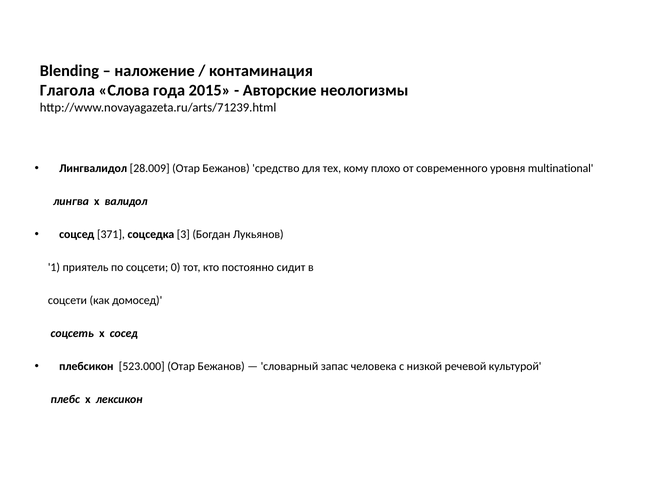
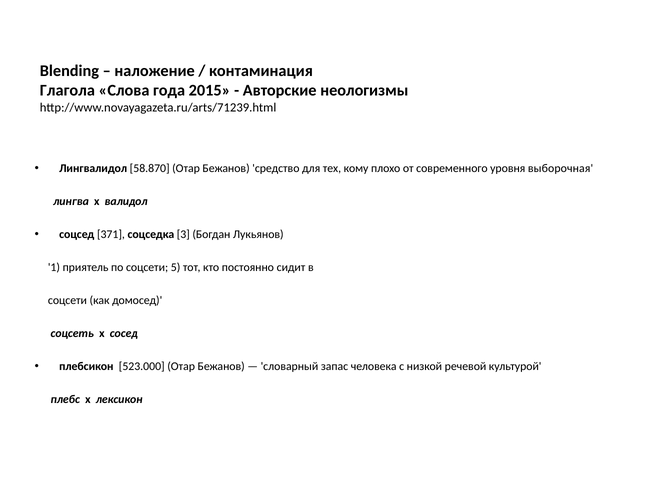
28.009: 28.009 -> 58.870
multinational: multinational -> выборочная
0: 0 -> 5
